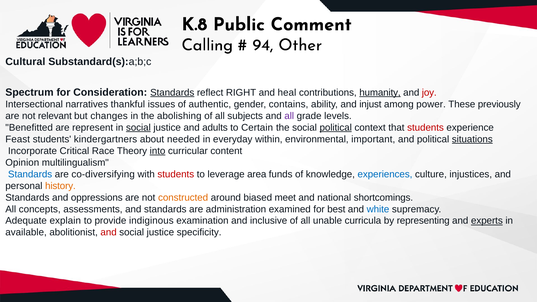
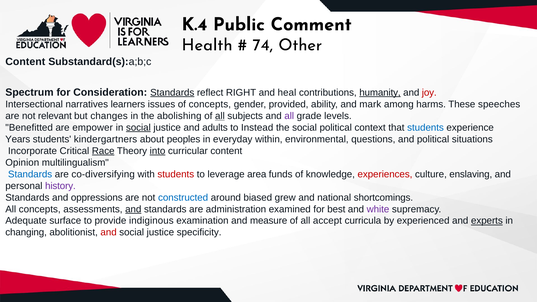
K.8: K.8 -> K.4
Calling: Calling -> Health
94: 94 -> 74
Cultural at (25, 62): Cultural -> Content
thankful: thankful -> learners
of authentic: authentic -> concepts
contains: contains -> provided
injust: injust -> mark
power: power -> harms
previously: previously -> speeches
all at (220, 116) underline: none -> present
represent: represent -> empower
Certain: Certain -> Instead
political at (336, 128) underline: present -> none
students at (426, 128) colour: red -> blue
Feast: Feast -> Years
needed: needed -> peoples
important: important -> questions
situations underline: present -> none
Race underline: none -> present
experiences colour: blue -> red
injustices: injustices -> enslaving
history colour: orange -> purple
constructed colour: orange -> blue
meet: meet -> grew
and at (133, 209) underline: none -> present
white colour: blue -> purple
explain: explain -> surface
inclusive: inclusive -> measure
unable: unable -> accept
representing: representing -> experienced
available: available -> changing
